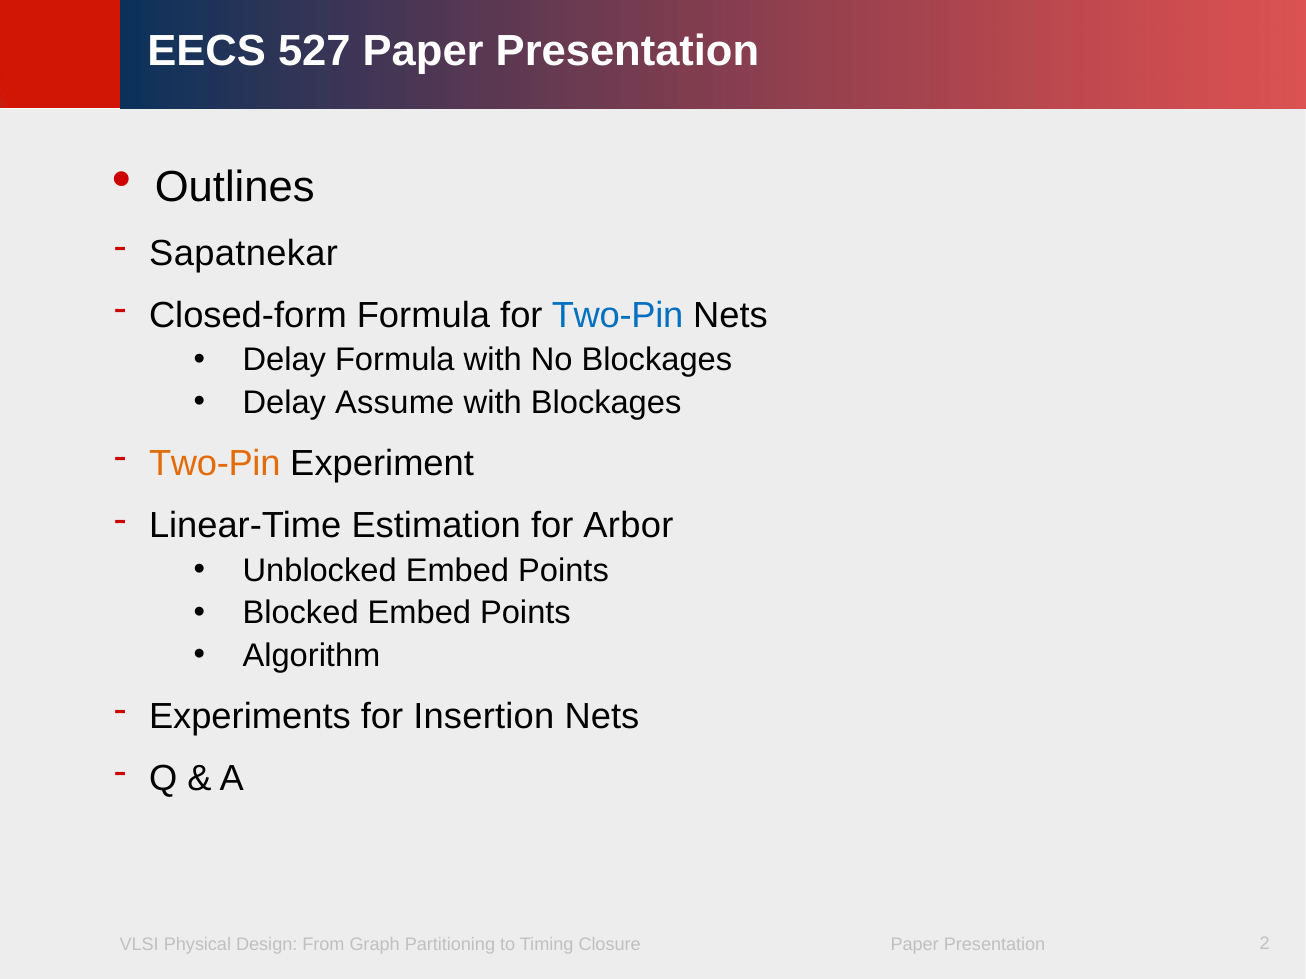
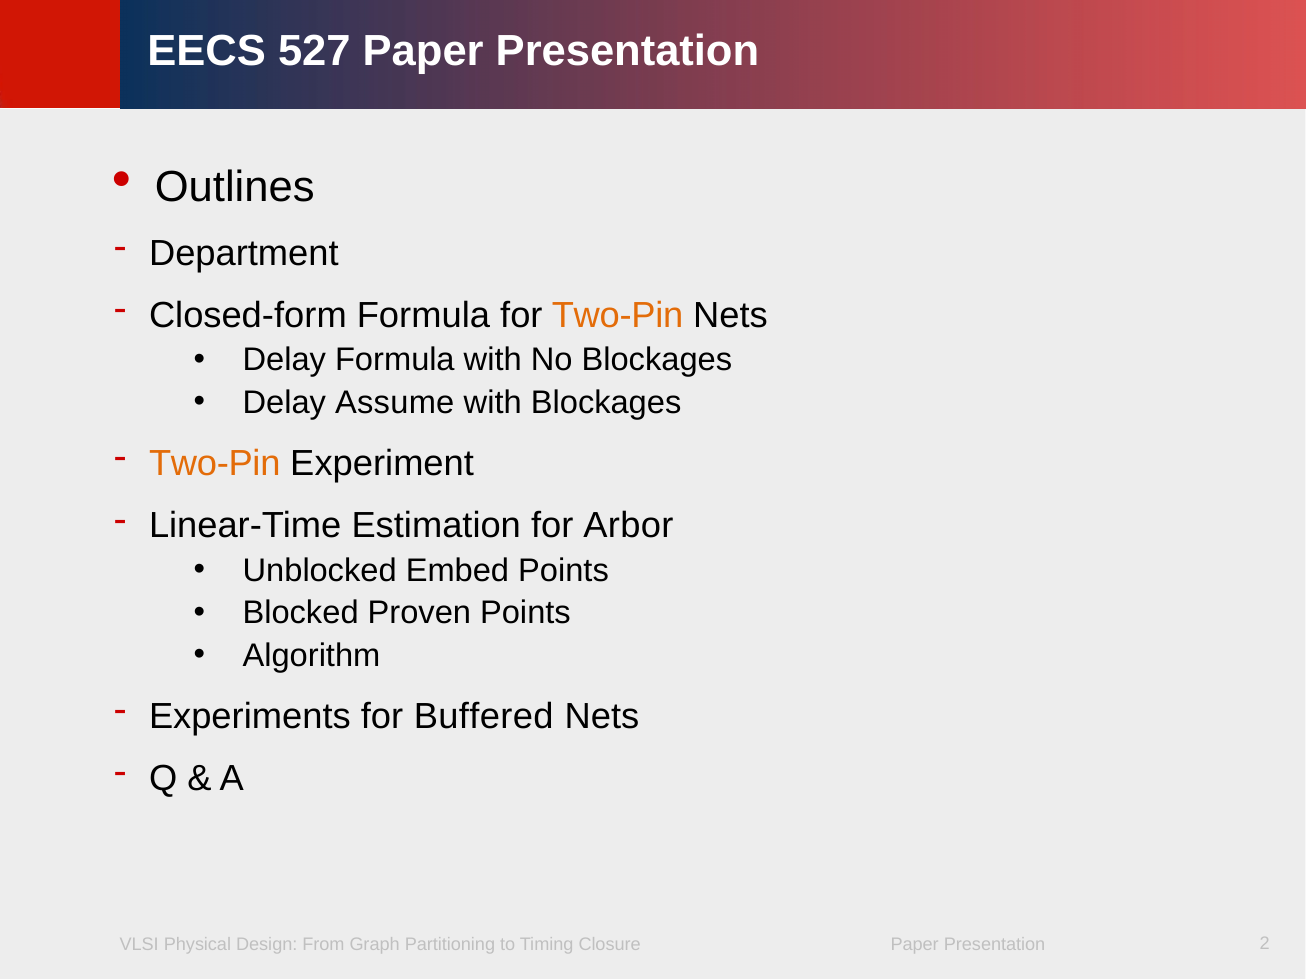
Sapatnekar: Sapatnekar -> Department
Two-Pin at (618, 316) colour: blue -> orange
Blocked Embed: Embed -> Proven
Insertion: Insertion -> Buffered
